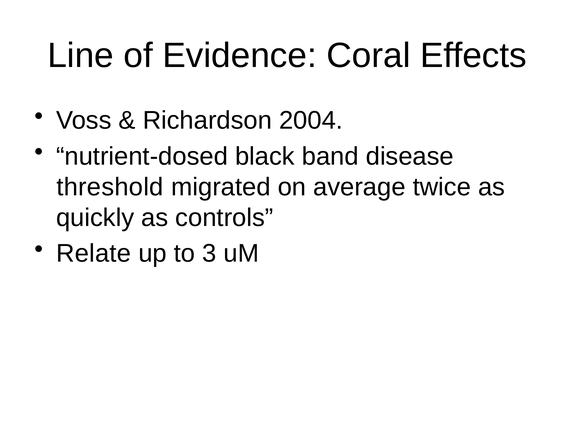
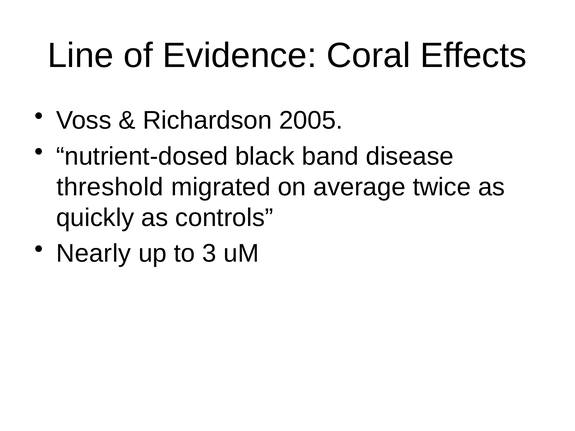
2004: 2004 -> 2005
Relate: Relate -> Nearly
